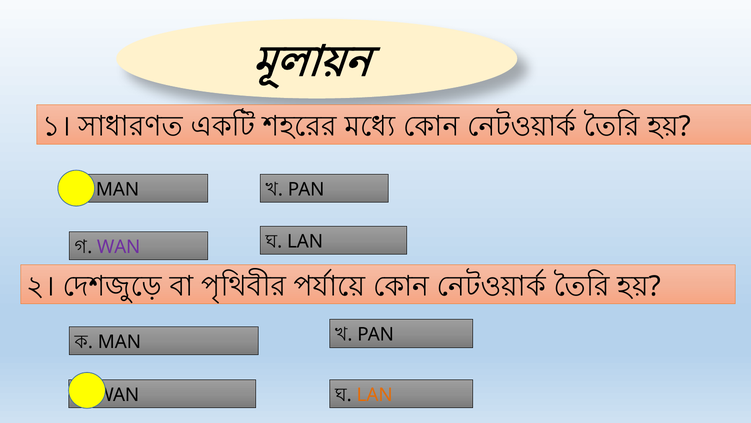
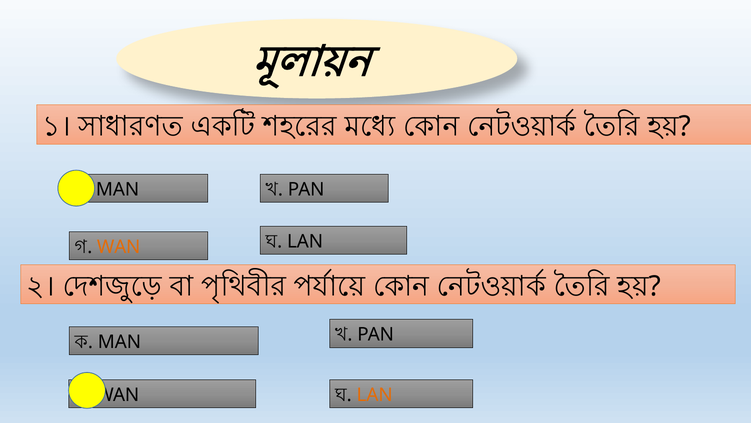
WAN at (119, 247) colour: purple -> orange
